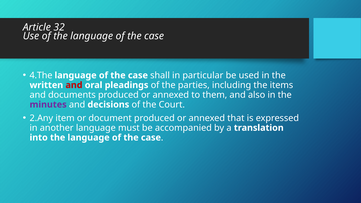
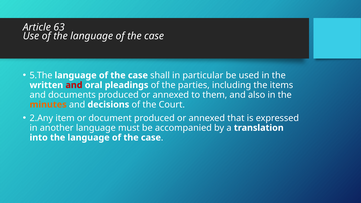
32: 32 -> 63
4.The: 4.The -> 5.The
minutes colour: purple -> orange
